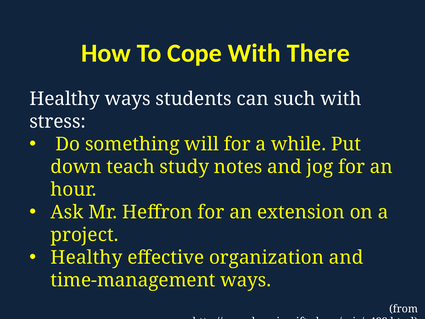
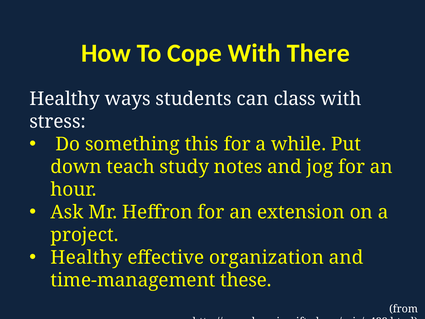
such: such -> class
will: will -> this
time-management ways: ways -> these
